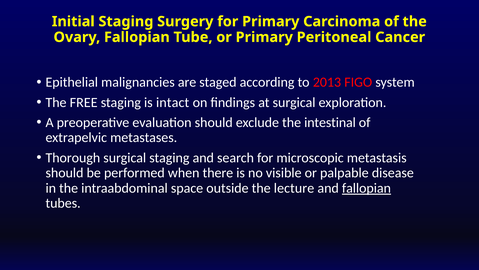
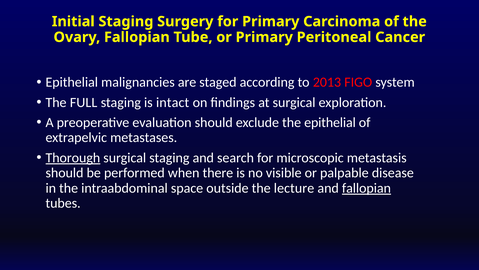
FREE: FREE -> FULL
the intestinal: intestinal -> epithelial
Thorough underline: none -> present
